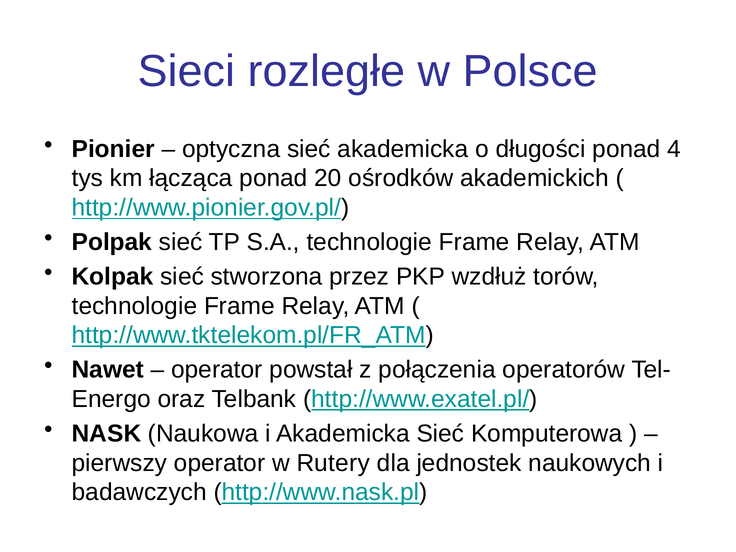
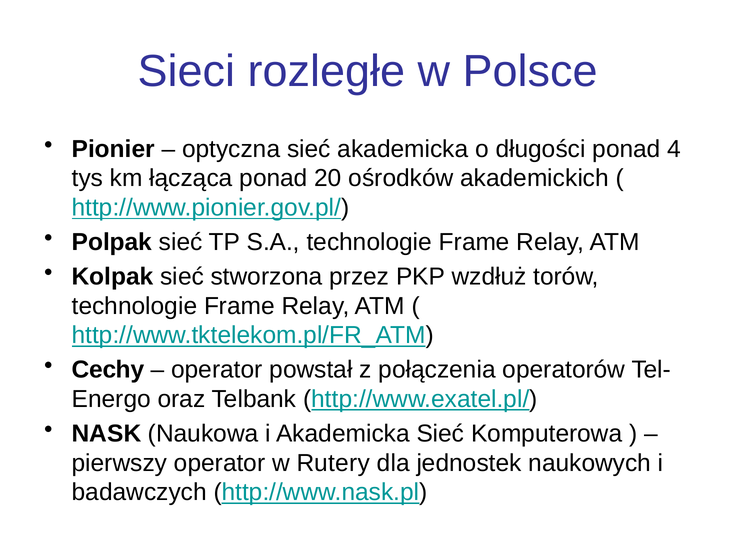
Nawet: Nawet -> Cechy
